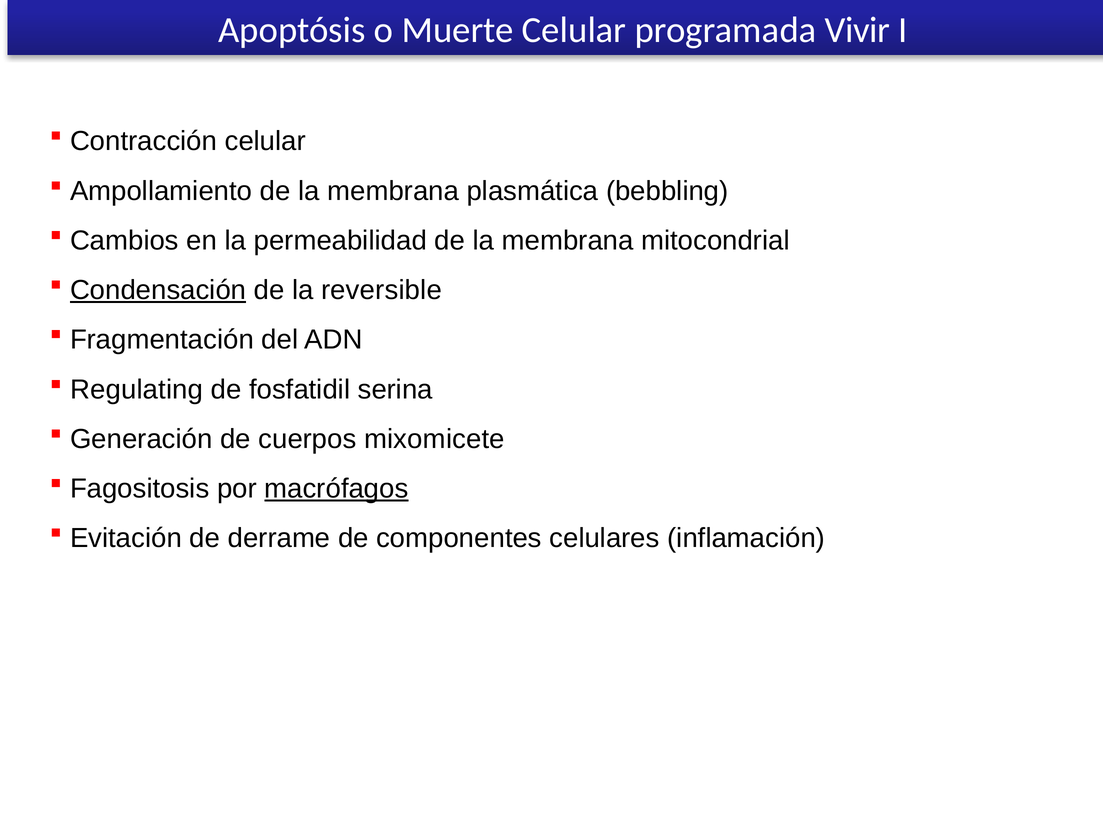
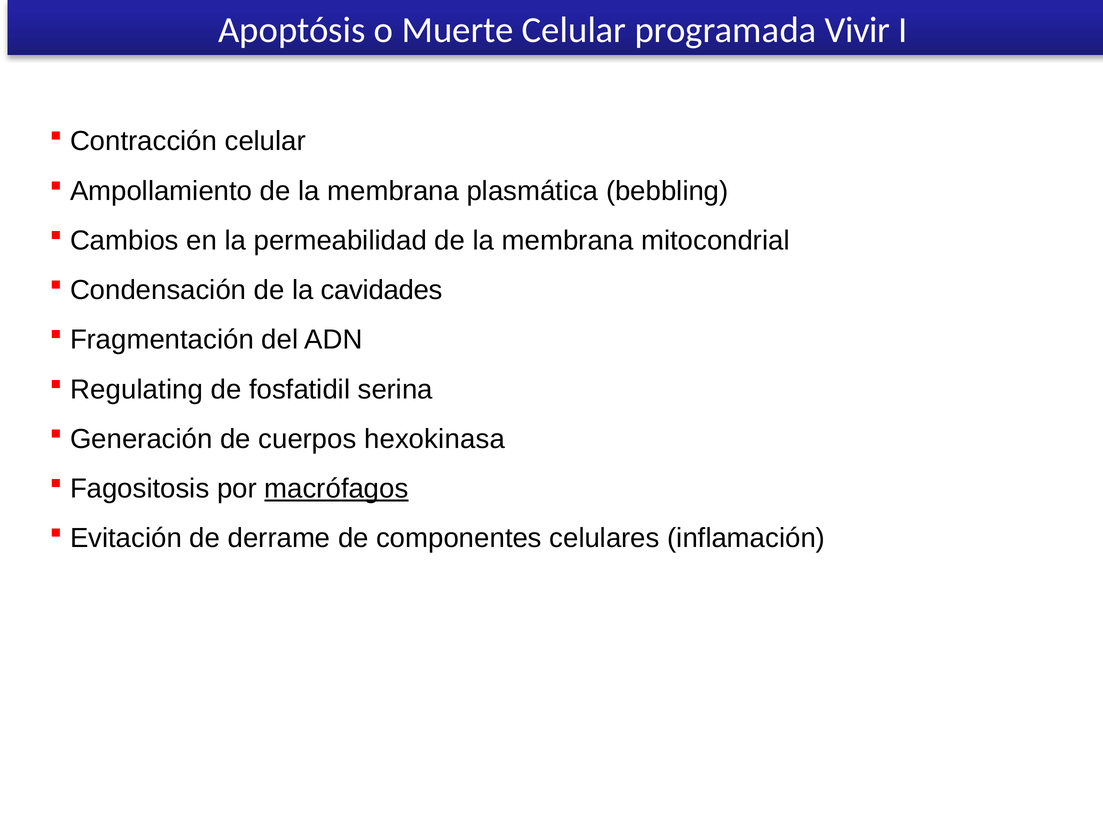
Condensación underline: present -> none
reversible: reversible -> cavidades
mixomicete: mixomicete -> hexokinasa
